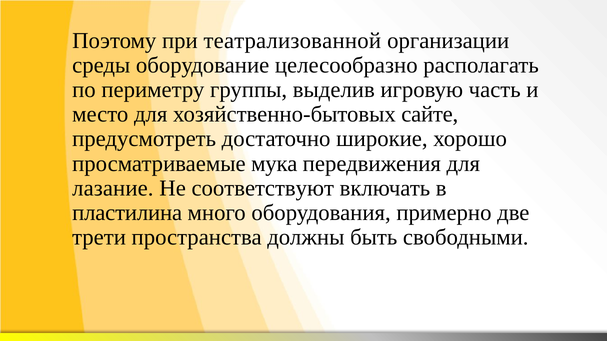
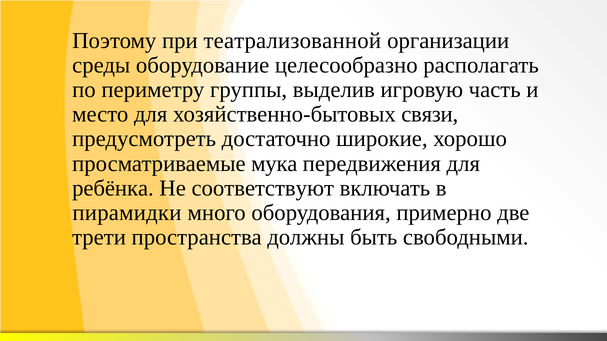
сайте: сайте -> связи
лазание: лазание -> ребёнка
пластилина: пластилина -> пирамидки
